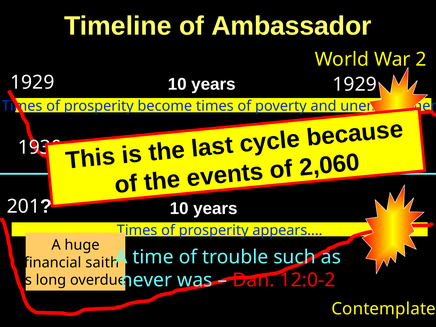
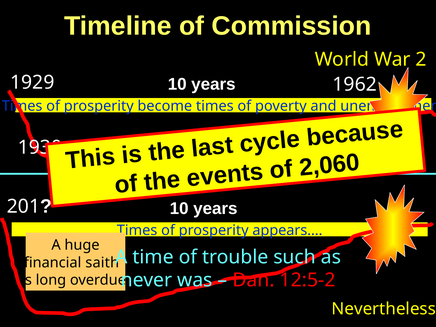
Ambassador: Ambassador -> Commission
years 1929: 1929 -> 1962
12:0-2: 12:0-2 -> 12:5-2
Contemplate: Contemplate -> Nevertheless
